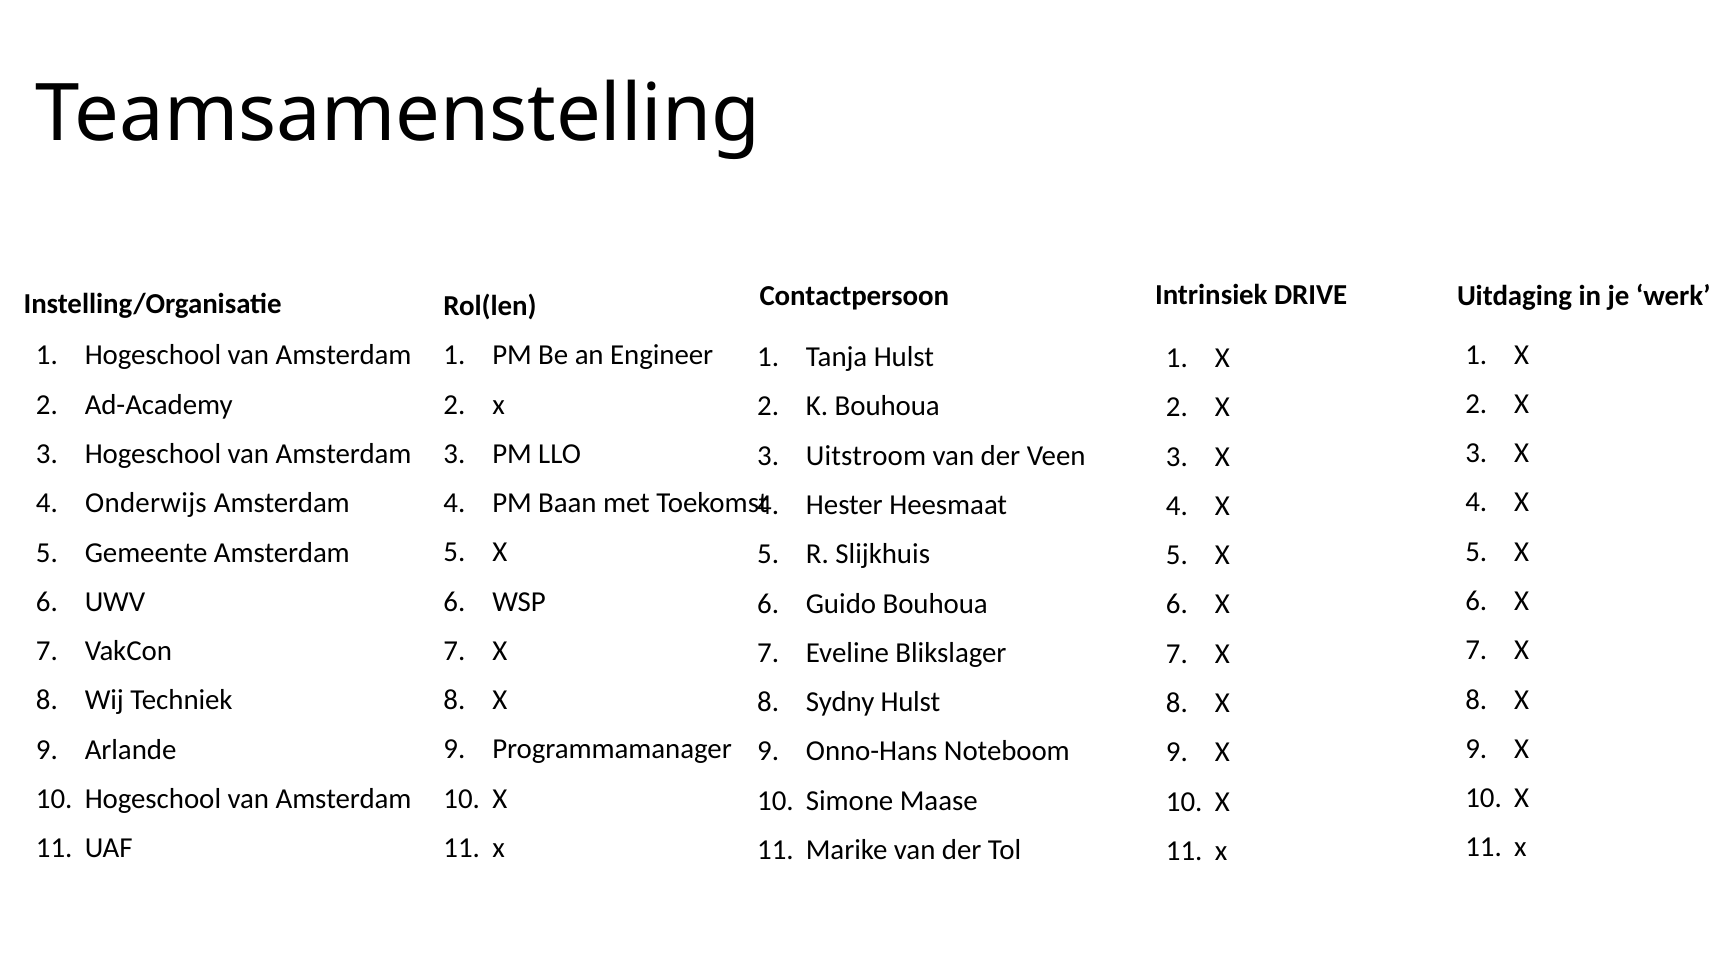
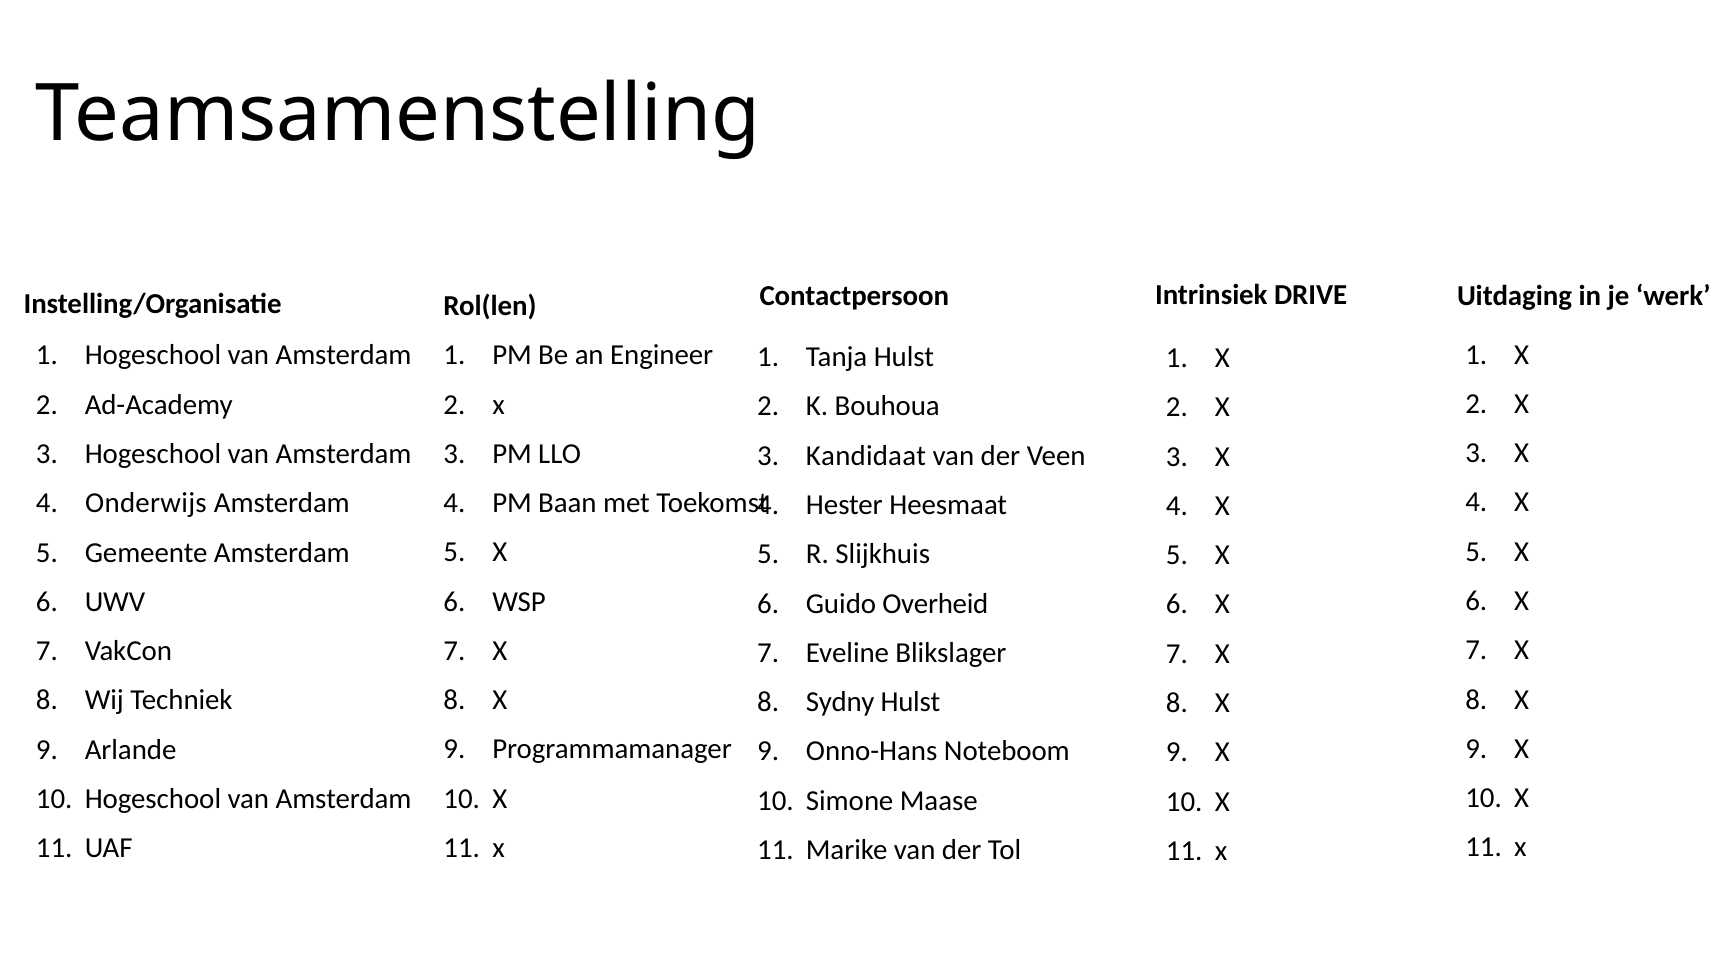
Uitstroom: Uitstroom -> Kandidaat
Guido Bouhoua: Bouhoua -> Overheid
